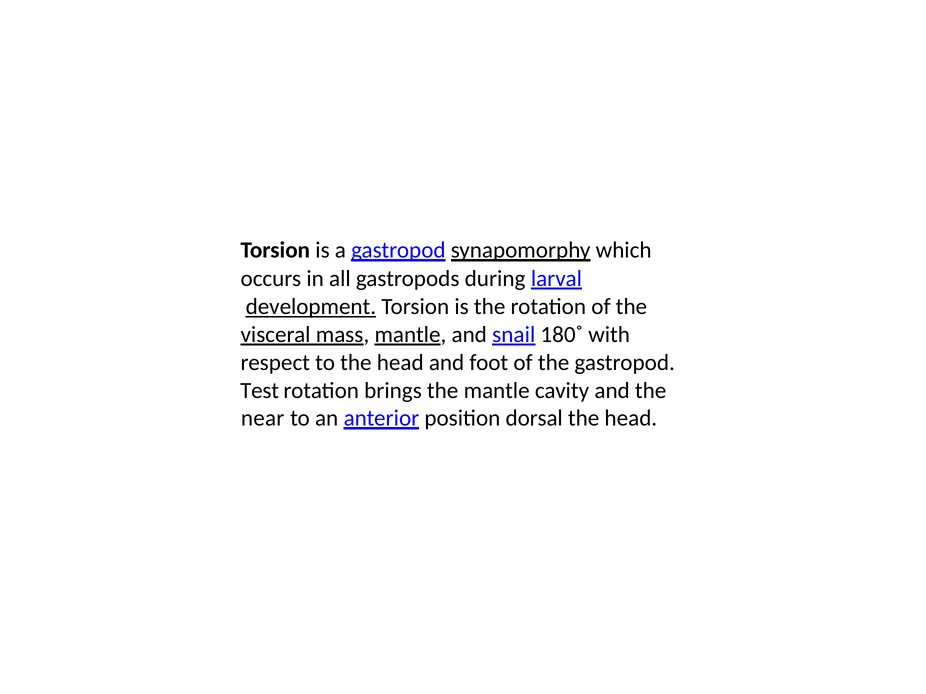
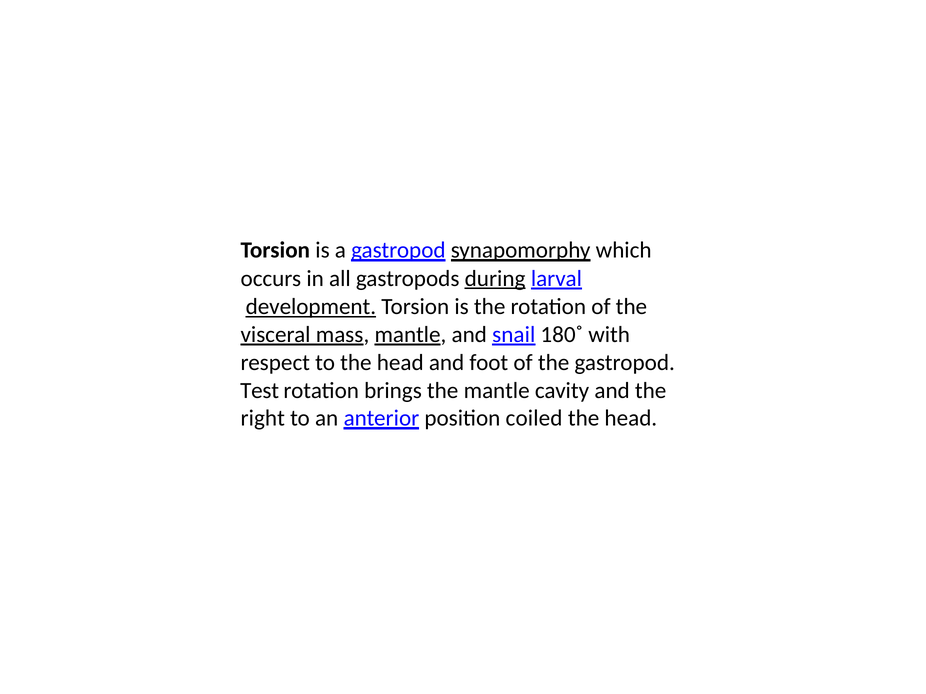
during underline: none -> present
near: near -> right
dorsal: dorsal -> coiled
